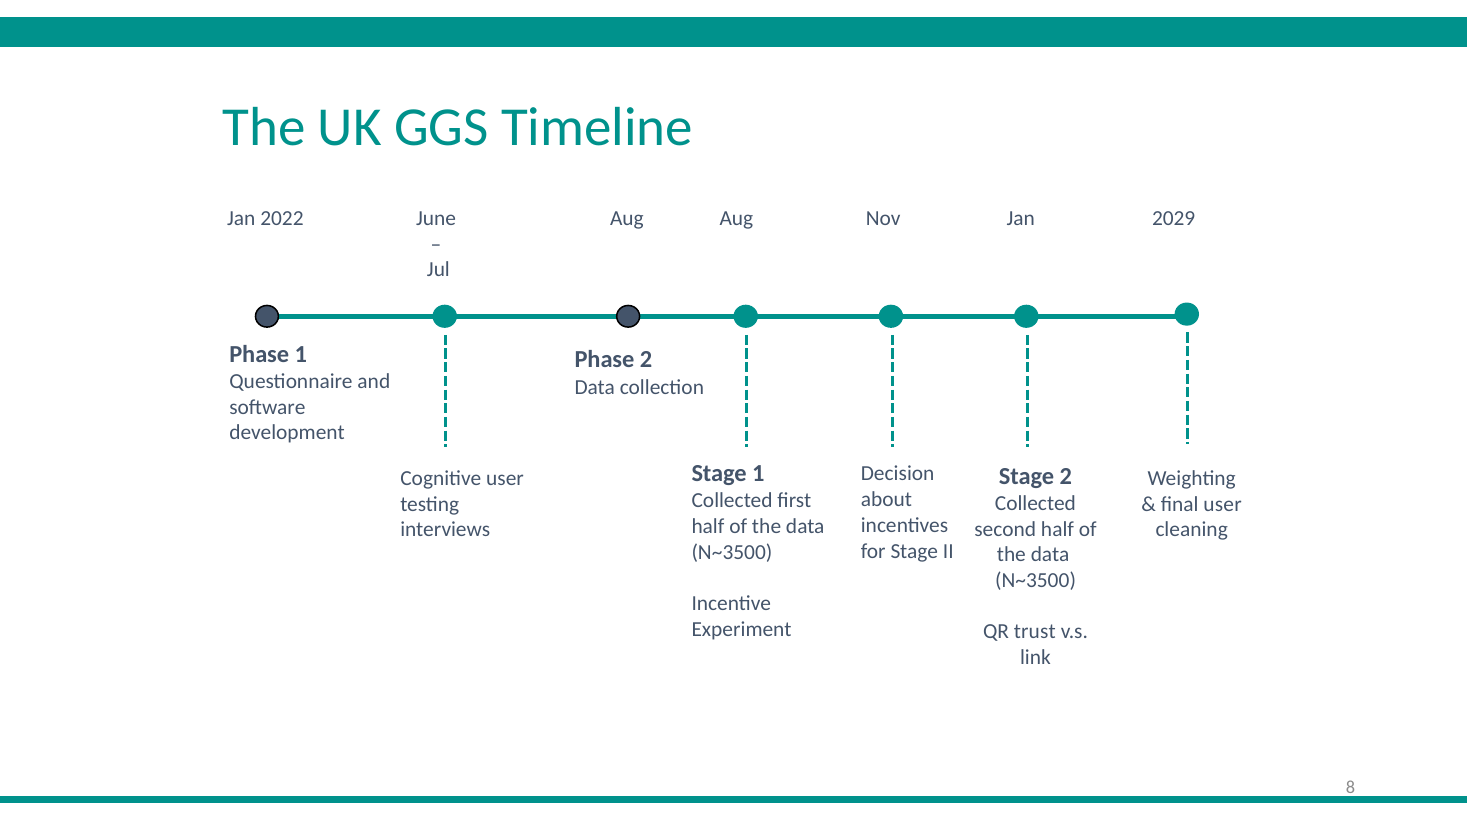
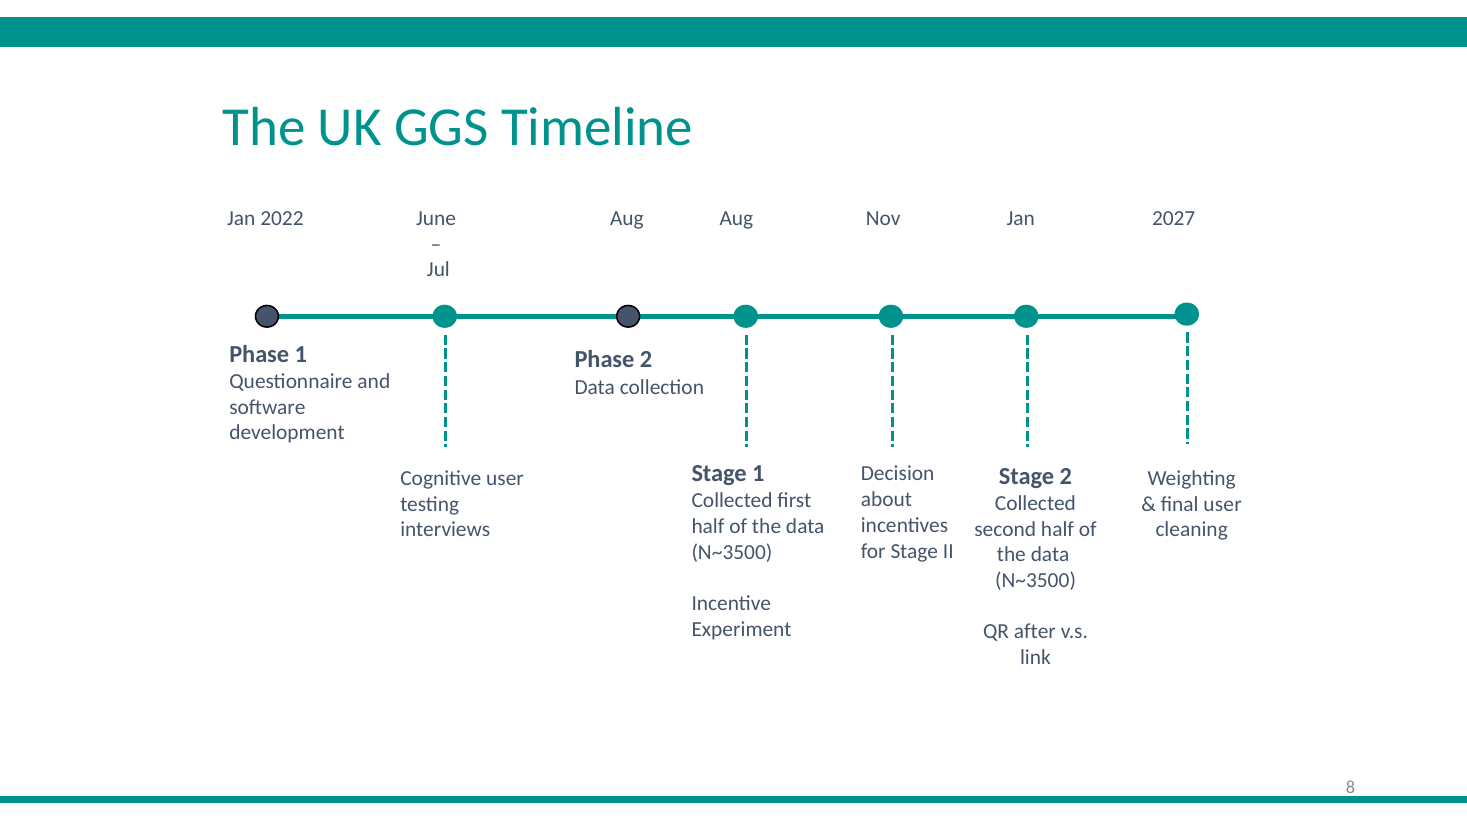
2029: 2029 -> 2027
trust: trust -> after
